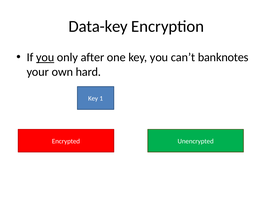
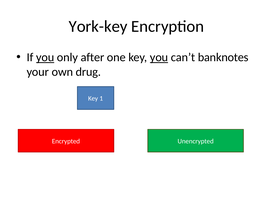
Data-key: Data-key -> York-key
you at (159, 57) underline: none -> present
hard: hard -> drug
